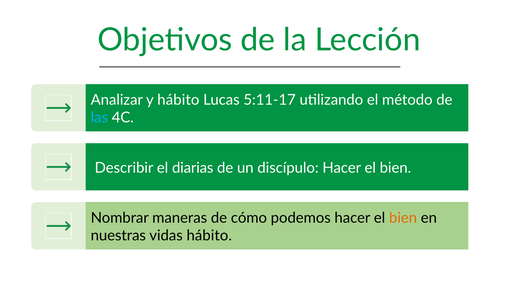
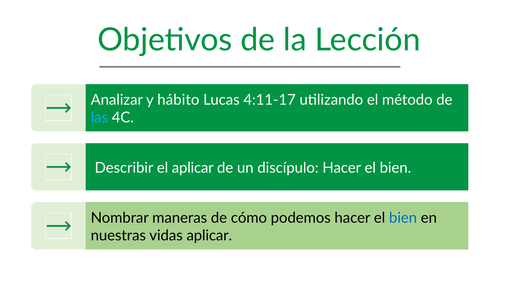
5:11-17: 5:11-17 -> 4:11-17
el diarias: diarias -> aplicar
bien at (403, 218) colour: orange -> blue
vidas hábito: hábito -> aplicar
